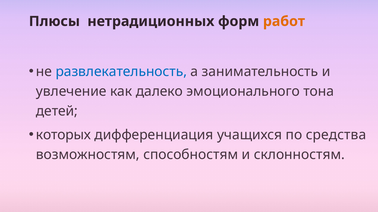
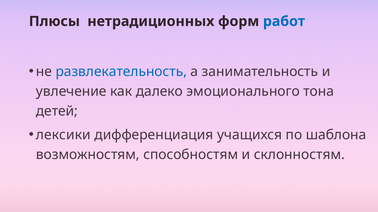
работ colour: orange -> blue
которых: которых -> лексики
средства: средства -> шаблона
